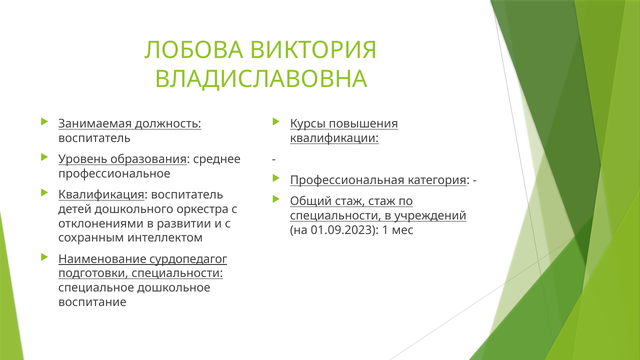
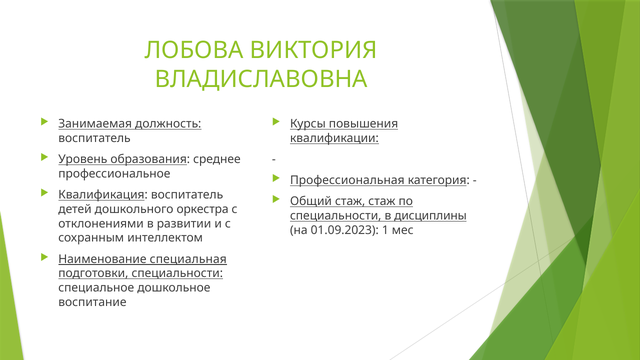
учреждений: учреждений -> дисциплины
сурдопедагог: сурдопедагог -> специальная
